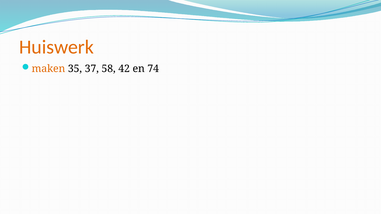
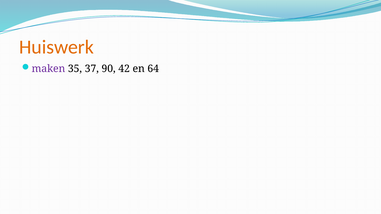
maken colour: orange -> purple
58: 58 -> 90
74: 74 -> 64
